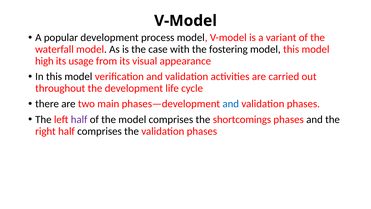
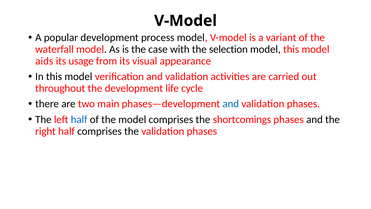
fostering: fostering -> selection
high: high -> aids
half at (79, 119) colour: purple -> blue
